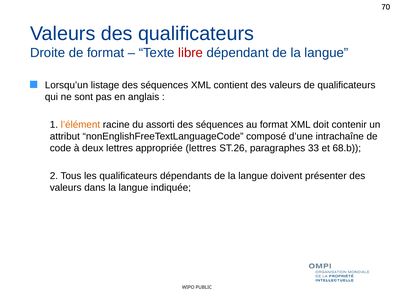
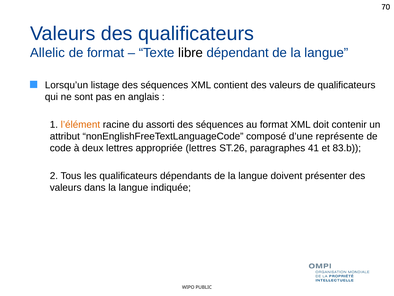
Droite: Droite -> Allelic
libre colour: red -> black
intrachaîne: intrachaîne -> représente
33: 33 -> 41
68.b: 68.b -> 83.b
